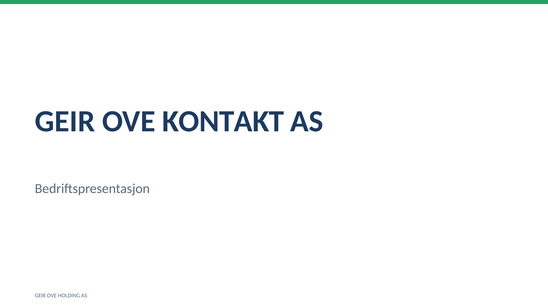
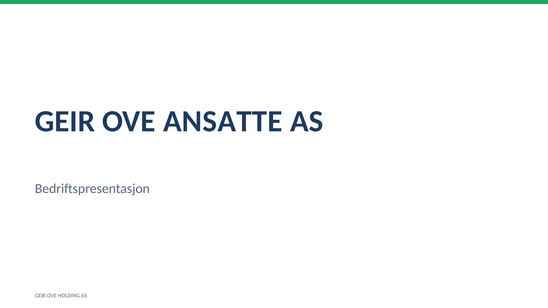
KONTAKT: KONTAKT -> ANSATTE
